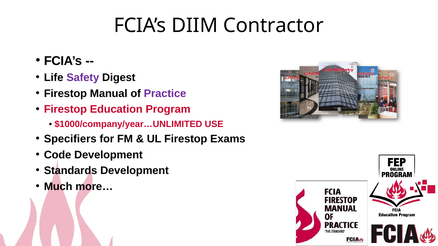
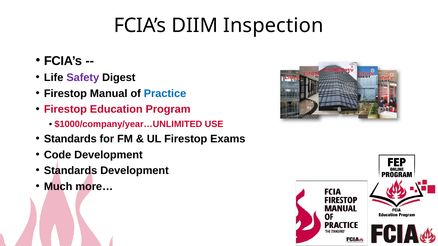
Contractor: Contractor -> Inspection
Practice colour: purple -> blue
Specifiers at (70, 139): Specifiers -> Standards
